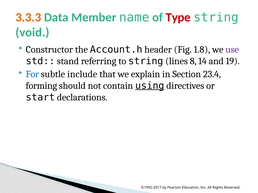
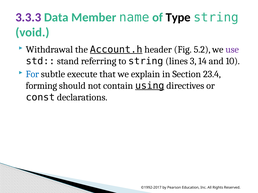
3.3.3 colour: orange -> purple
Type colour: red -> black
Constructor: Constructor -> Withdrawal
Account.h underline: none -> present
1.8: 1.8 -> 5.2
8: 8 -> 3
19: 19 -> 10
include: include -> execute
start: start -> const
